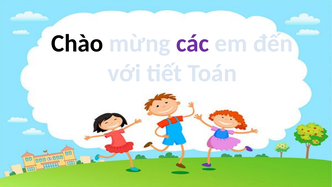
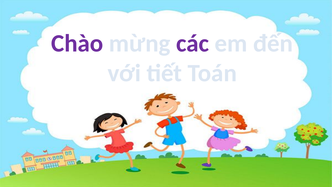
Chào colour: black -> purple
